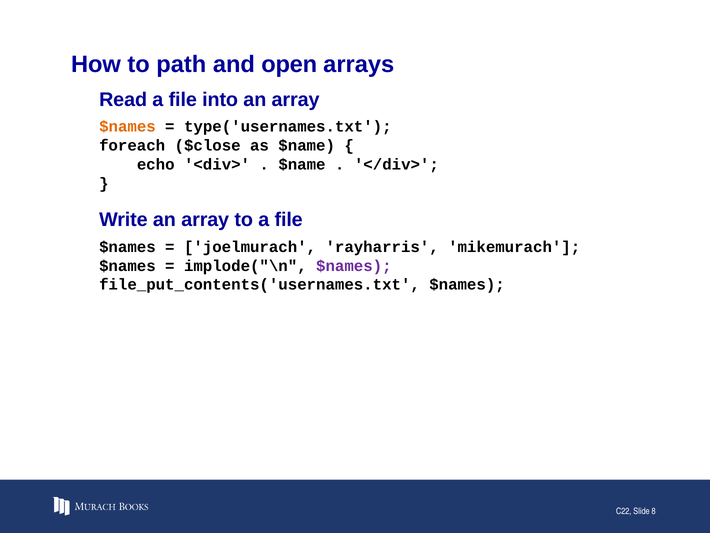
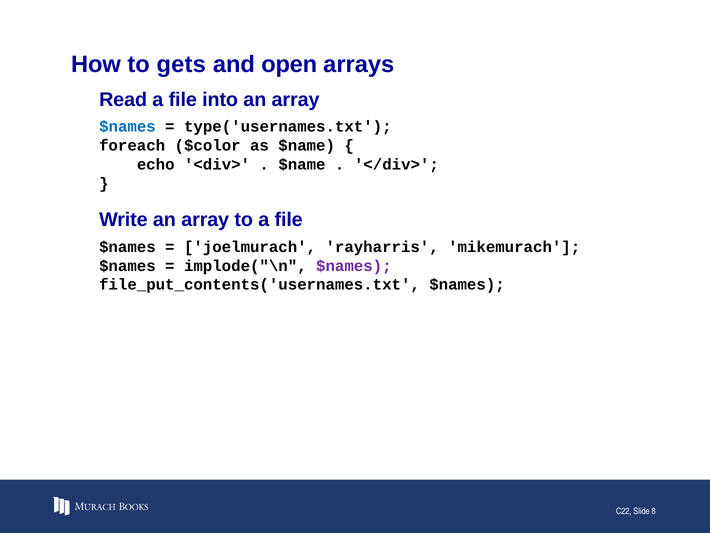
path: path -> gets
$names at (127, 127) colour: orange -> blue
$close: $close -> $color
